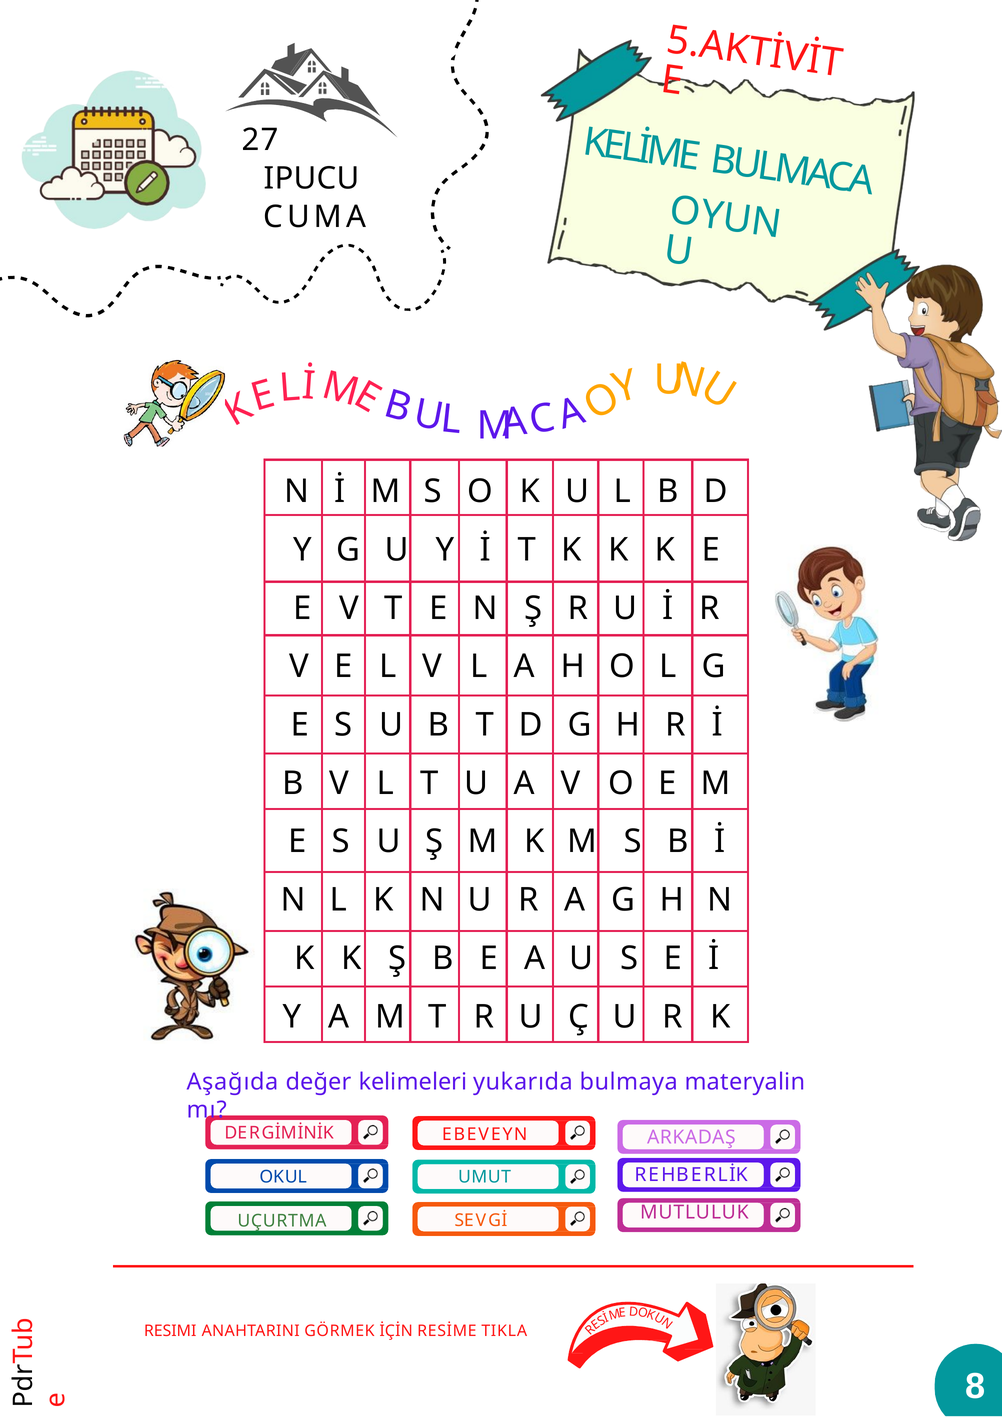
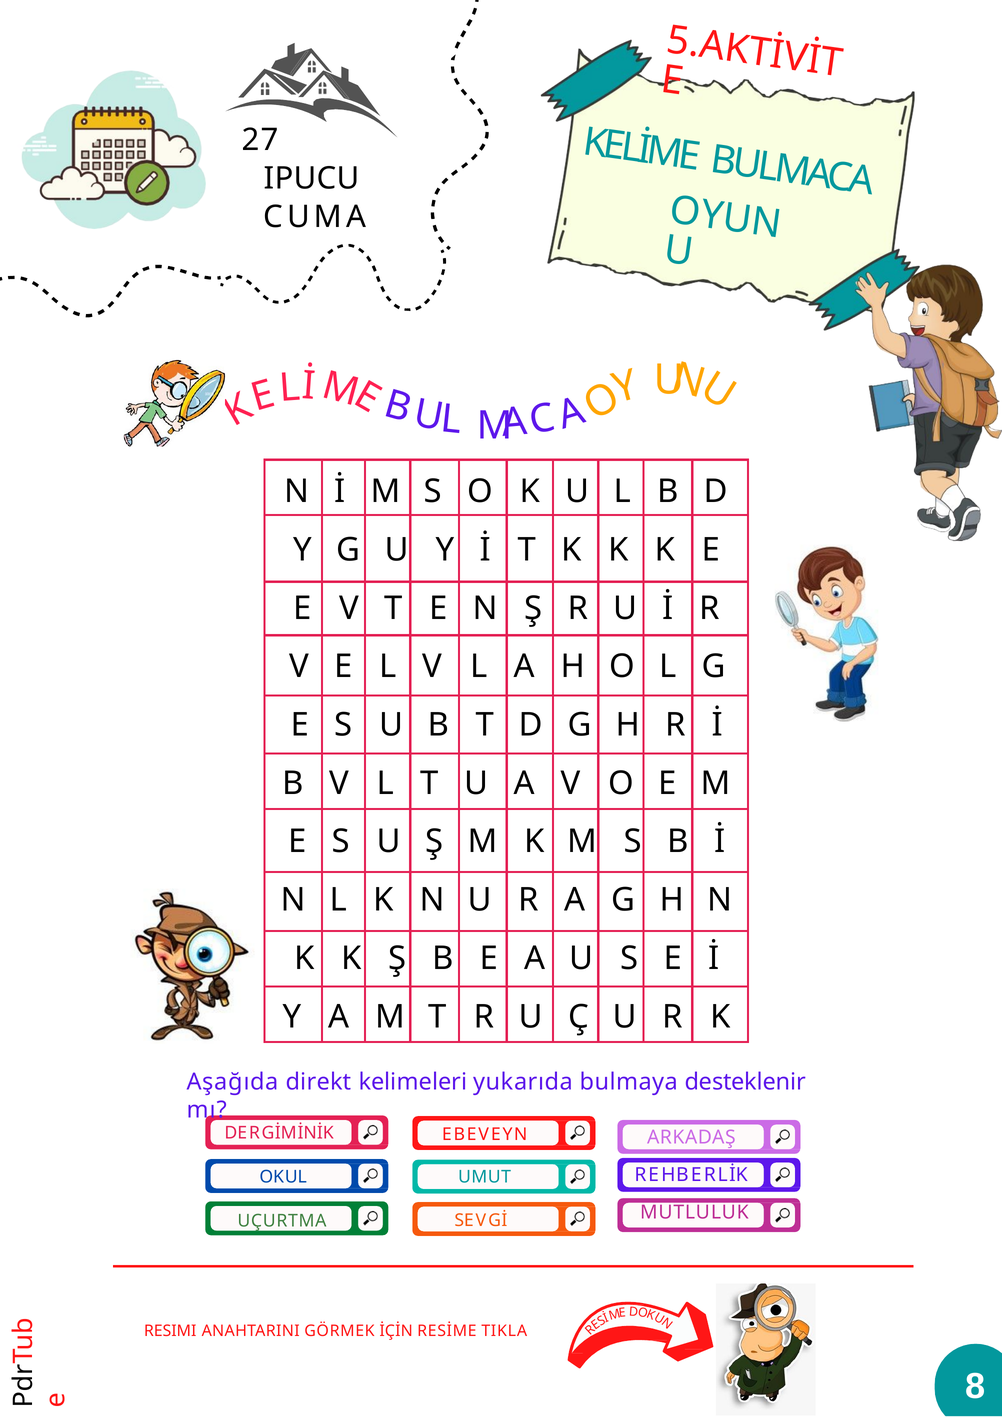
değer: değer -> direkt
materyalin: materyalin -> desteklenir
